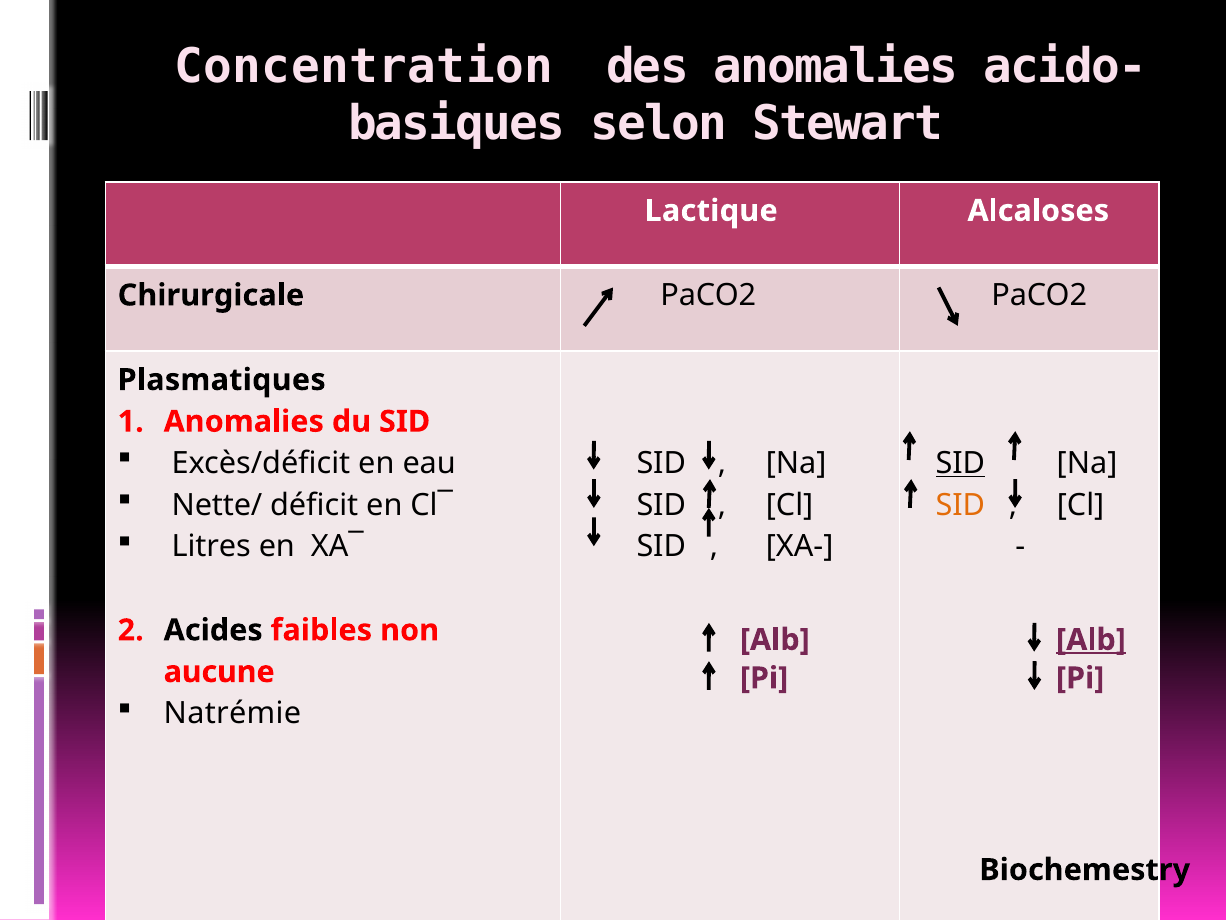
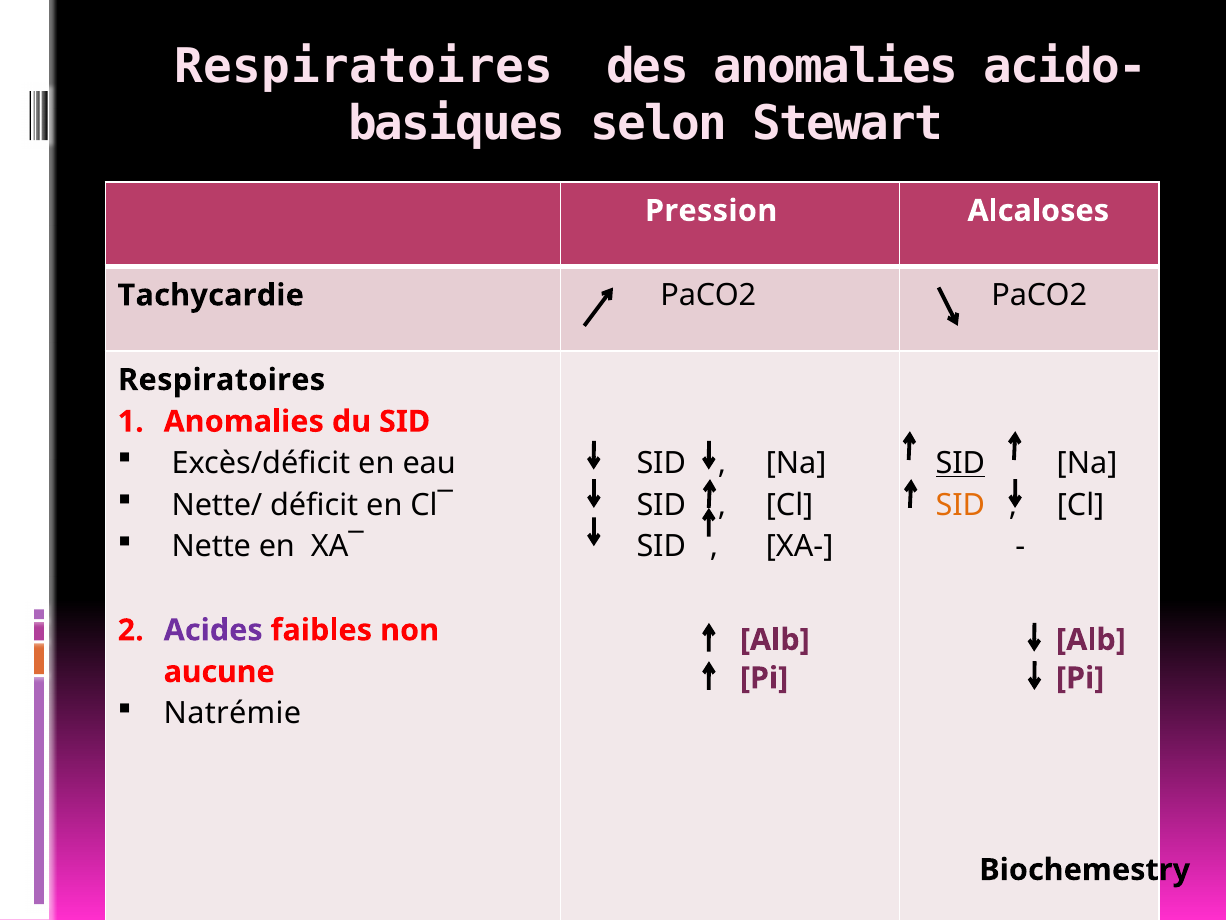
Concentration at (364, 67): Concentration -> Respiratoires
Lactique: Lactique -> Pression
Chirurgicale: Chirurgicale -> Tachycardie
Plasmatiques at (222, 380): Plasmatiques -> Respiratoires
Litres: Litres -> Nette
Acides colour: black -> purple
Alb at (1091, 640) underline: present -> none
